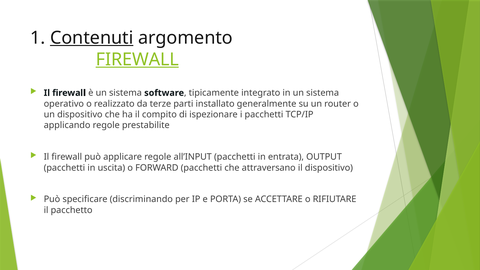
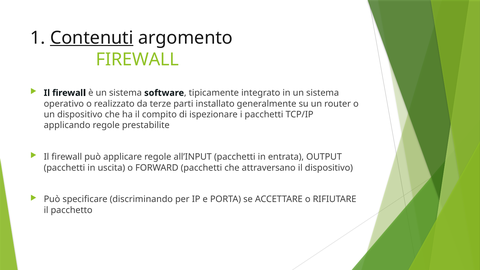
FIREWALL at (137, 59) underline: present -> none
